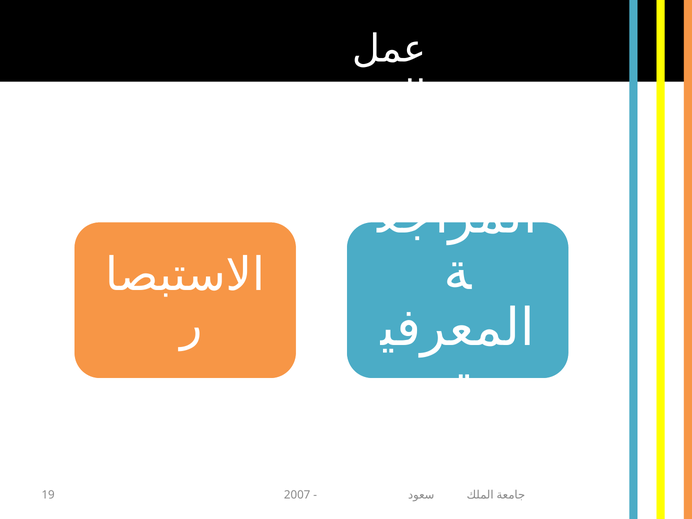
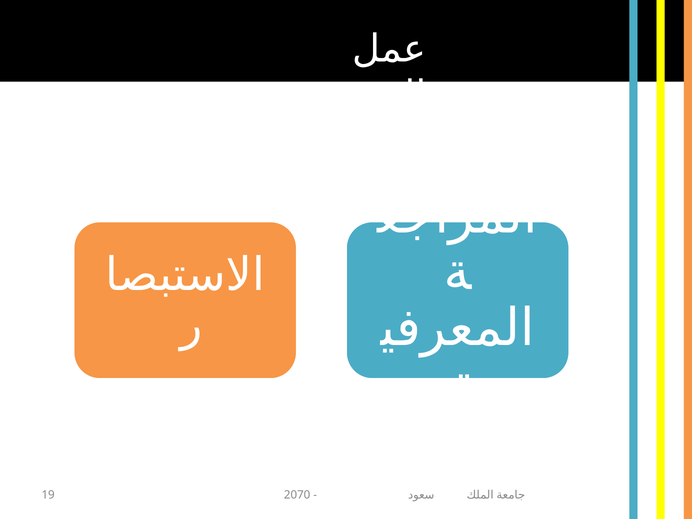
2007: 2007 -> 2070
